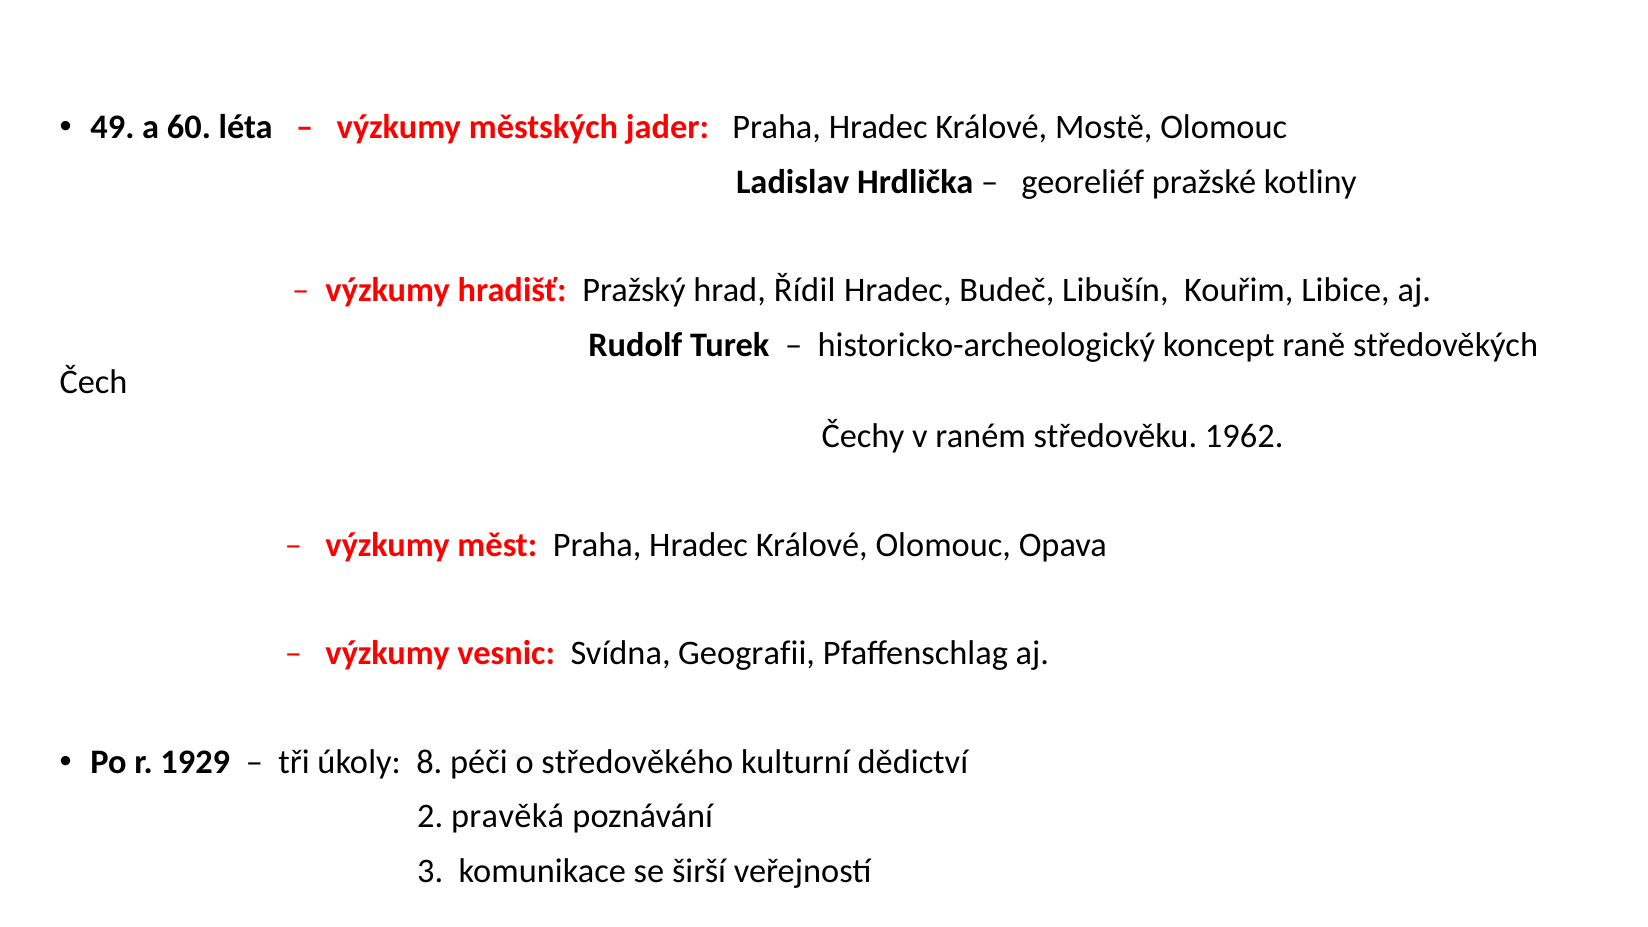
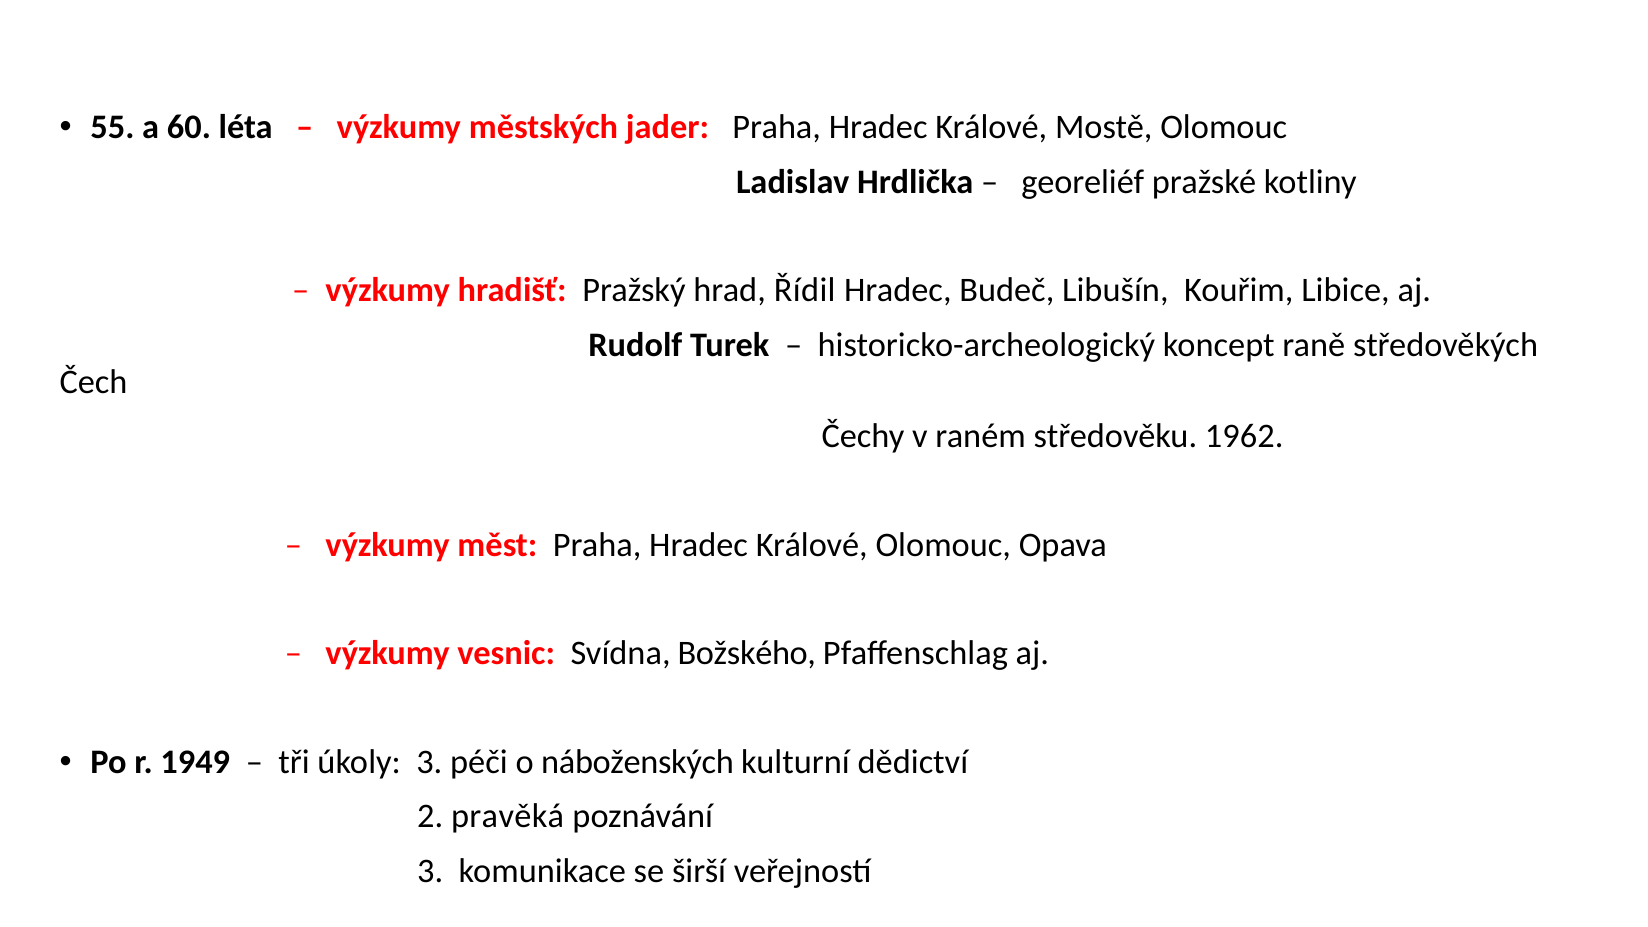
49: 49 -> 55
Geografii: Geografii -> Božského
1929: 1929 -> 1949
úkoly 8: 8 -> 3
středověkého: středověkého -> náboženských
